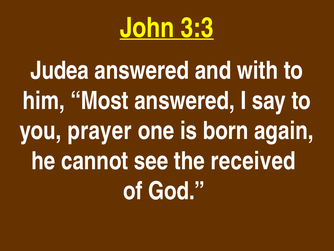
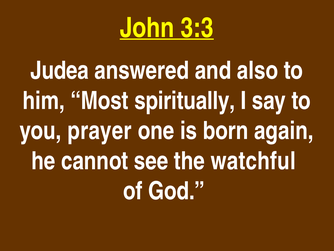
with: with -> also
Most answered: answered -> spiritually
received: received -> watchful
